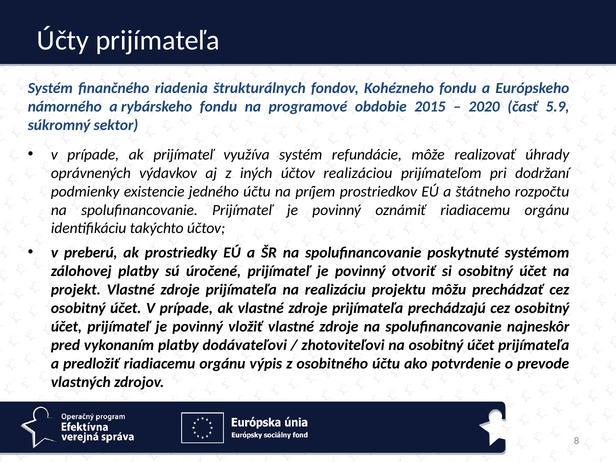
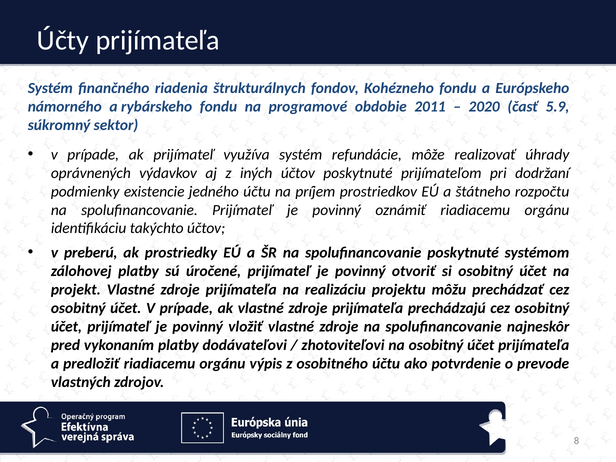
2015: 2015 -> 2011
účtov realizáciou: realizáciou -> poskytnuté
